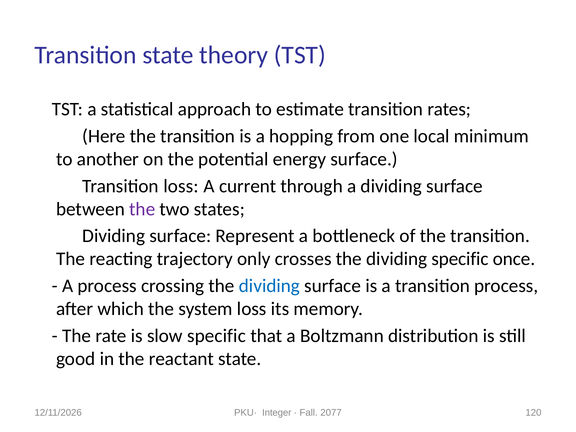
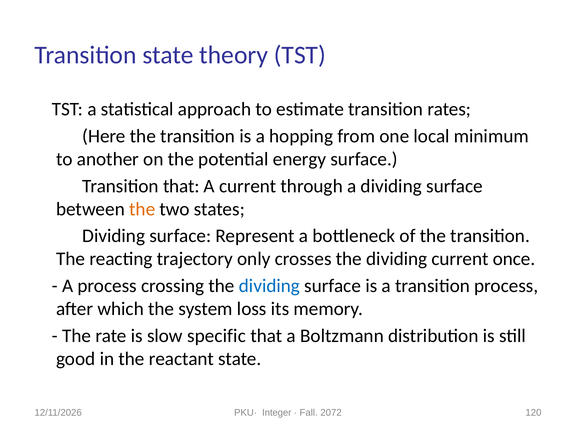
Transition loss: loss -> that
the at (142, 209) colour: purple -> orange
dividing specific: specific -> current
2077: 2077 -> 2072
